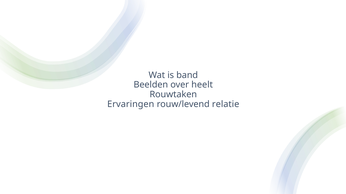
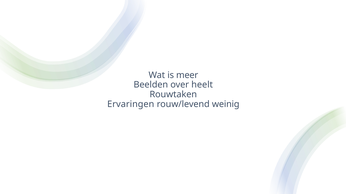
band: band -> meer
relatie: relatie -> weinig
